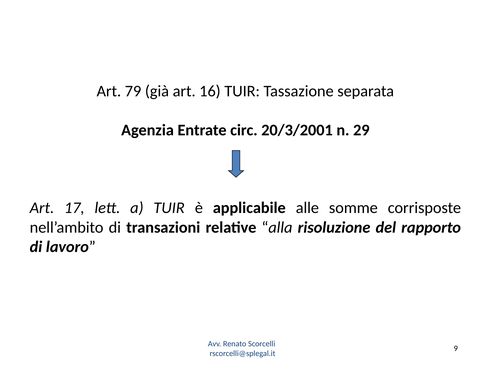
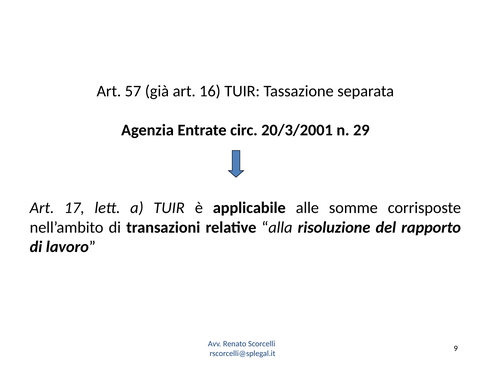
79: 79 -> 57
